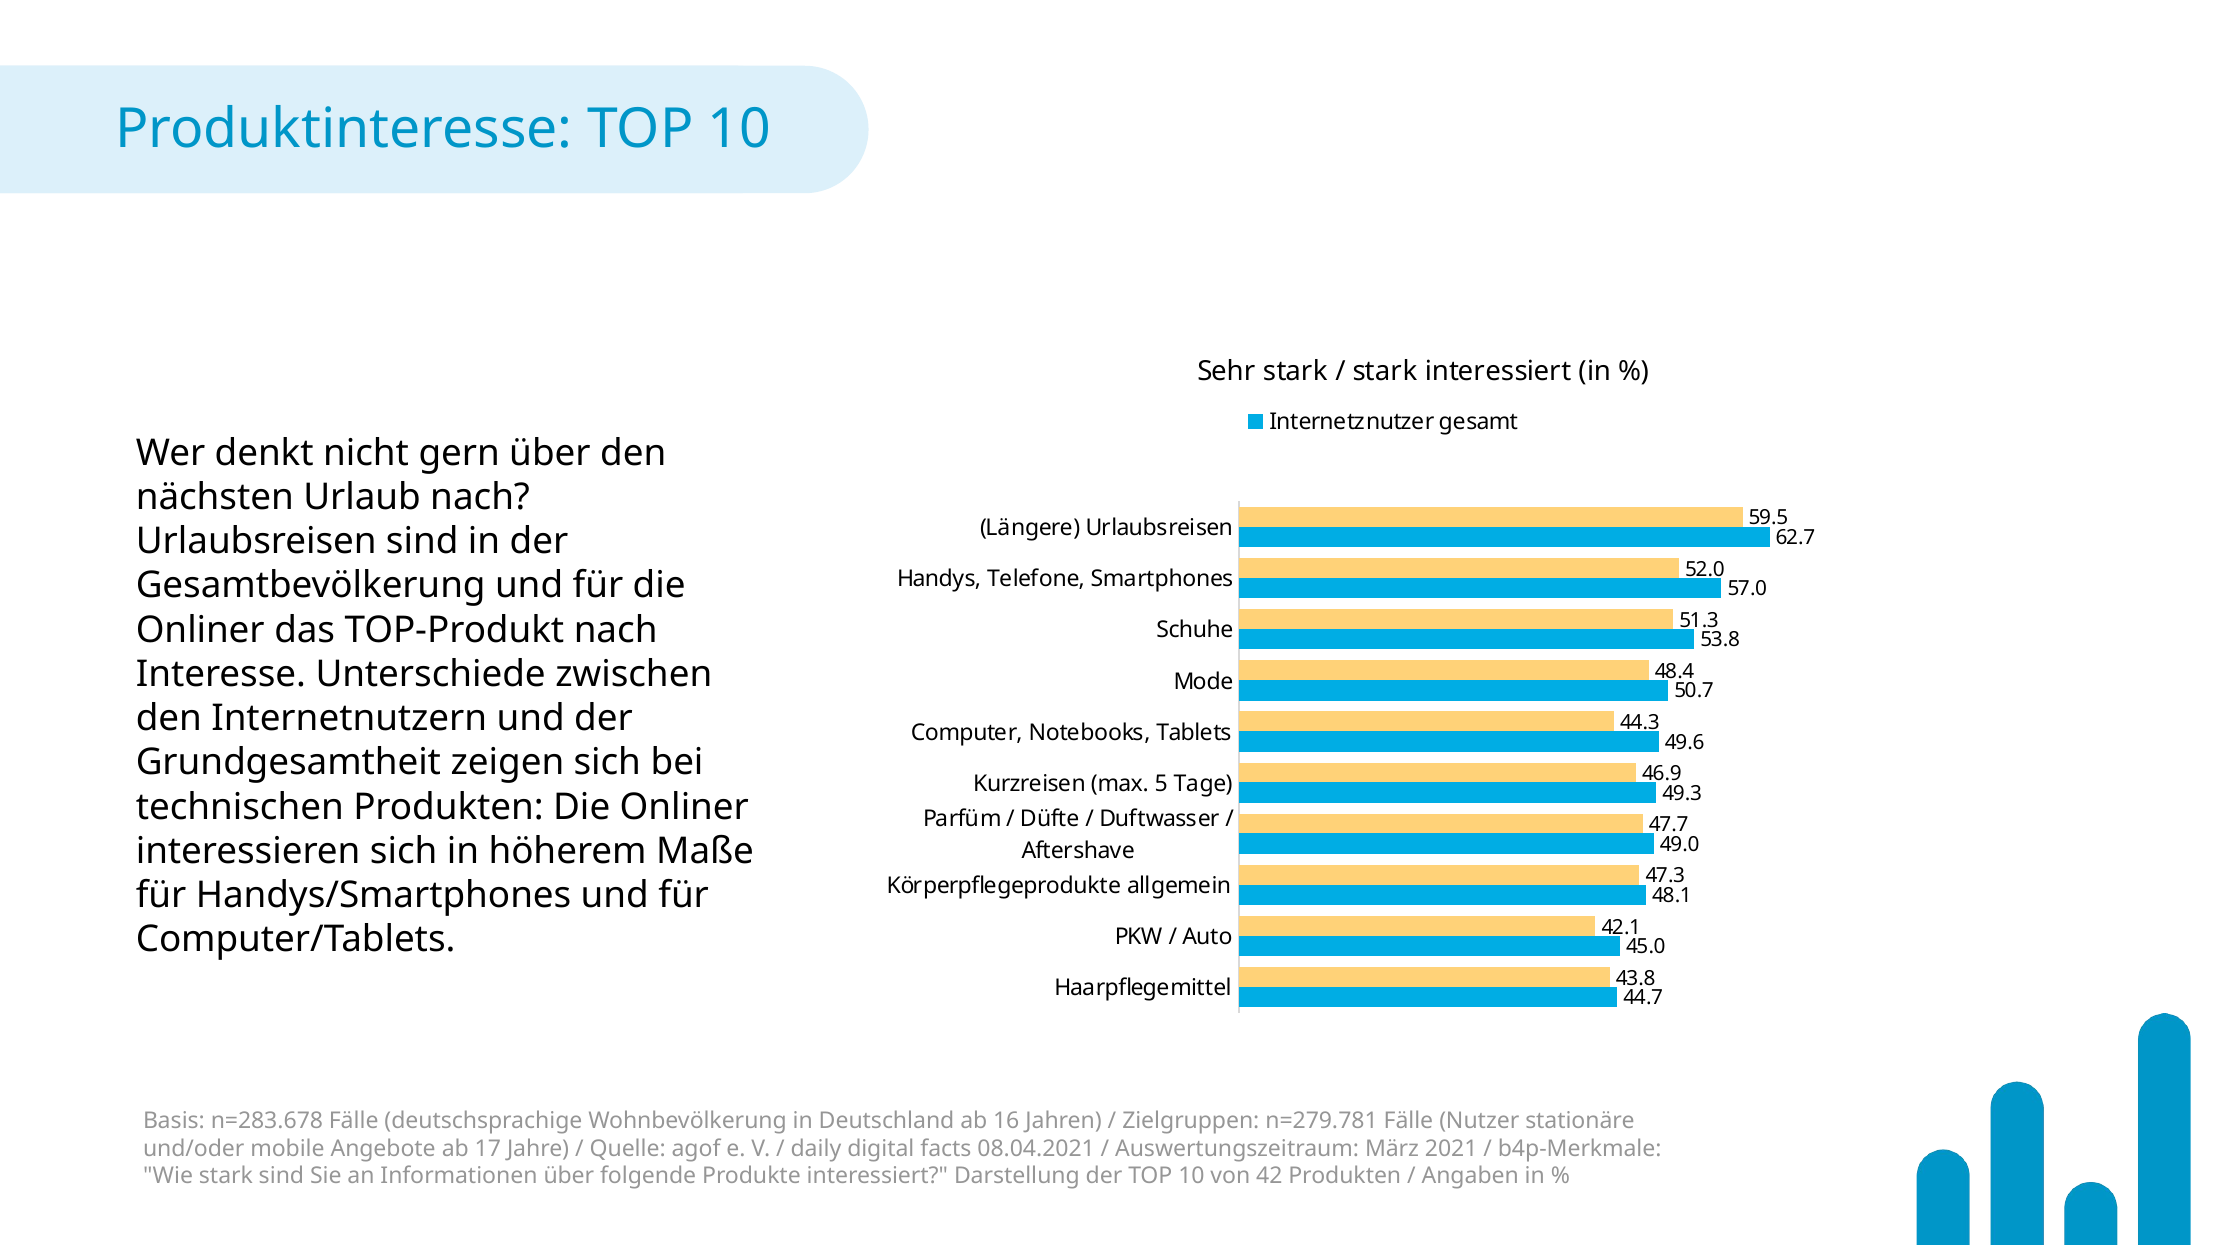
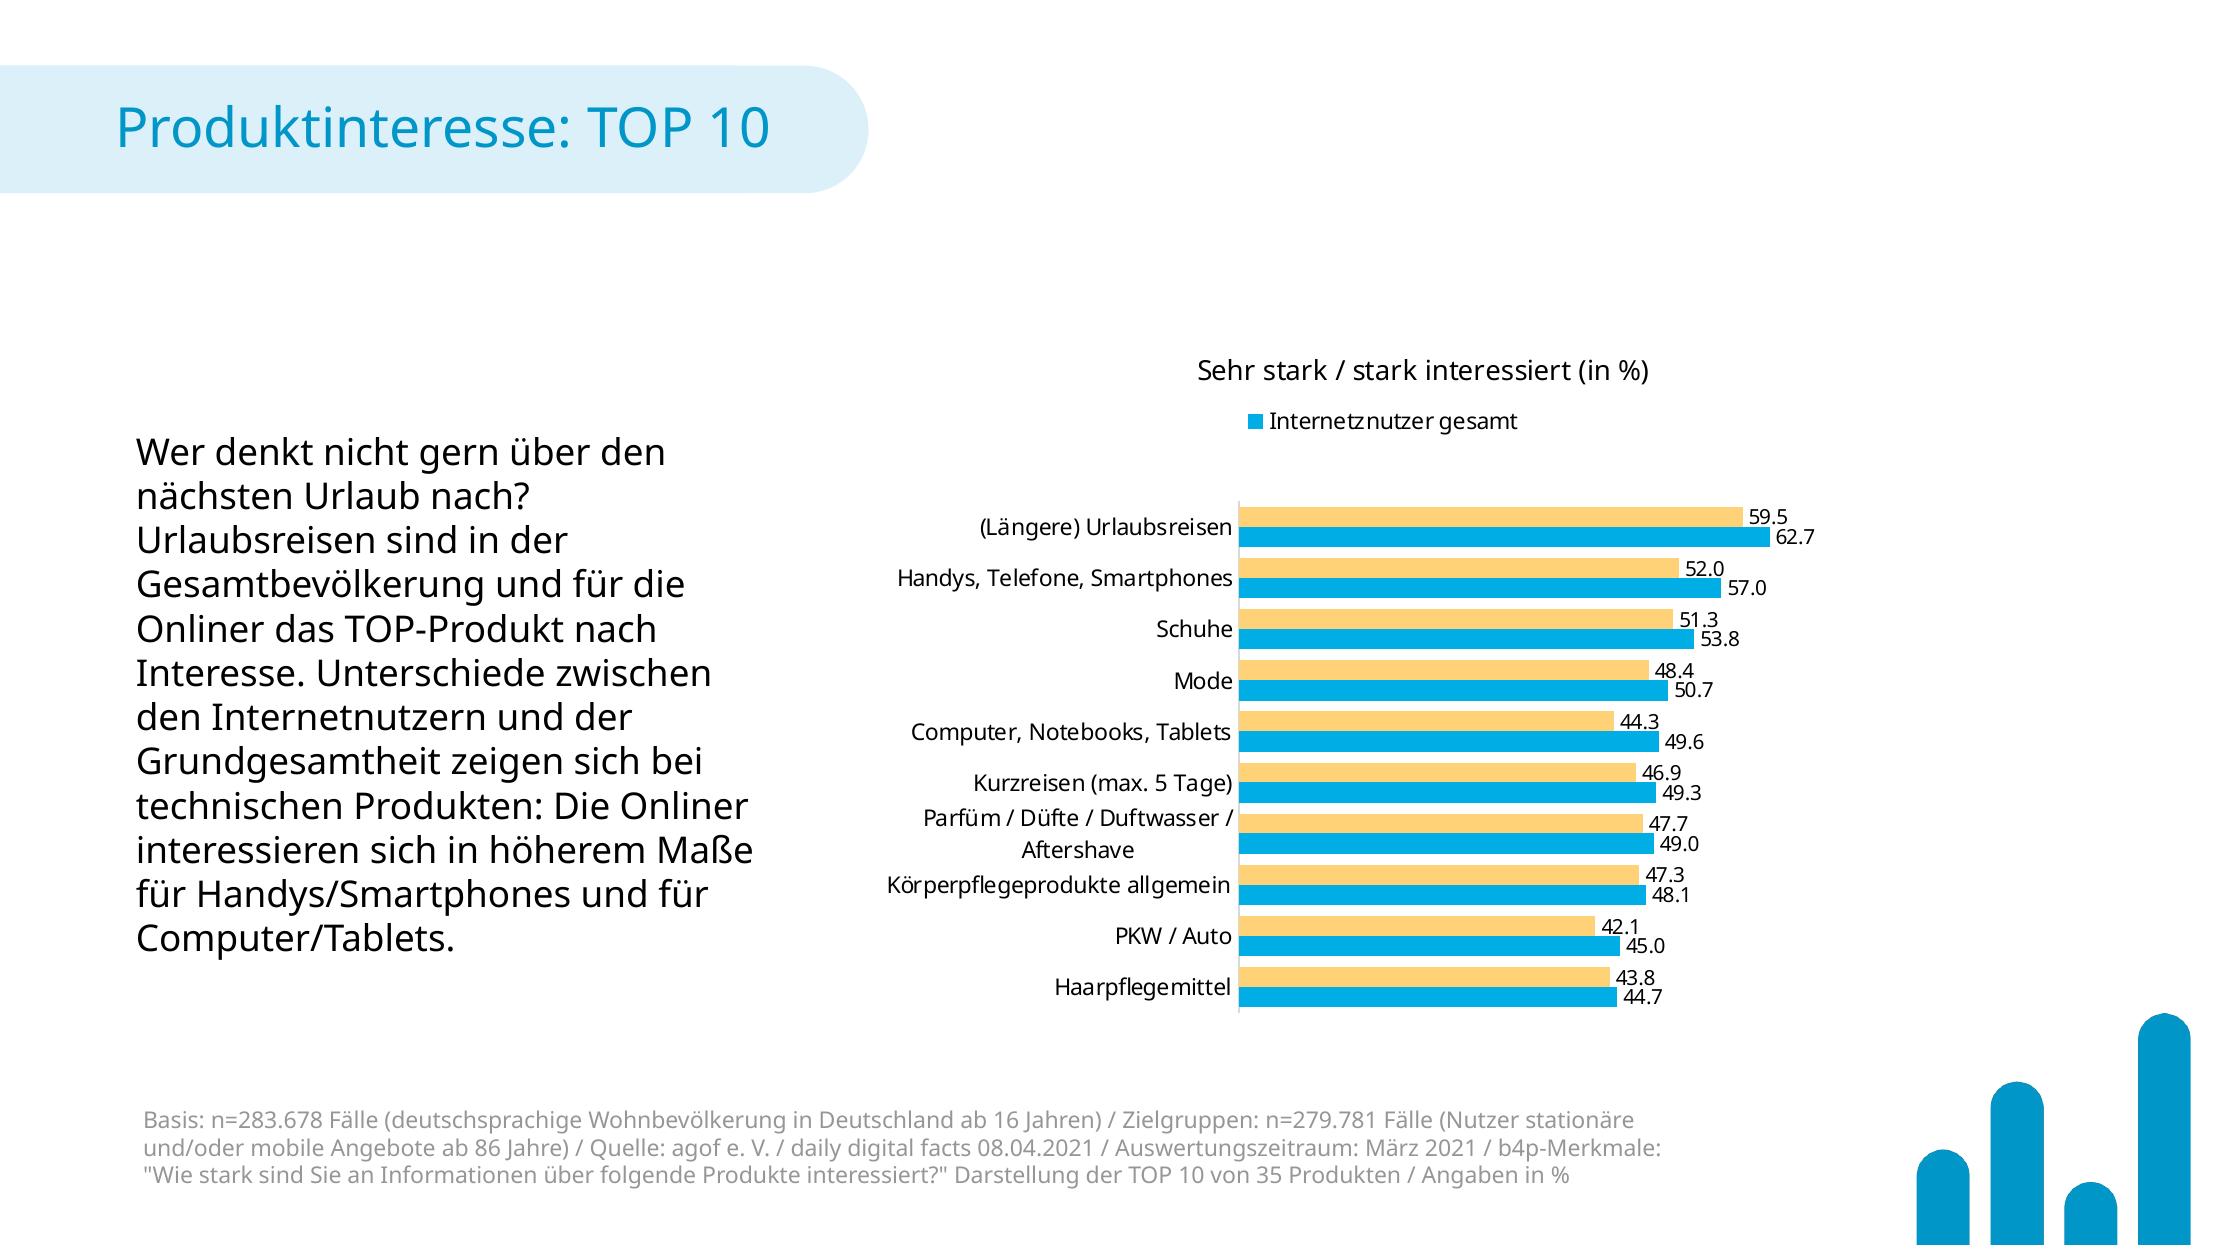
17: 17 -> 86
42: 42 -> 35
